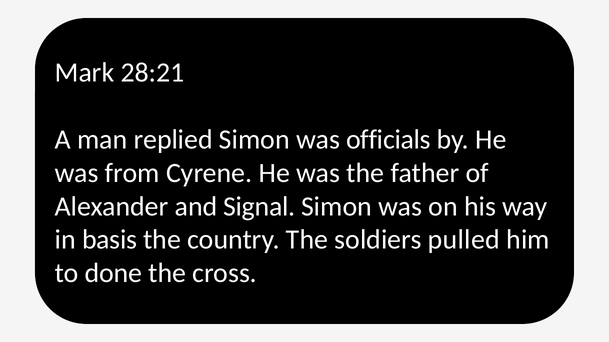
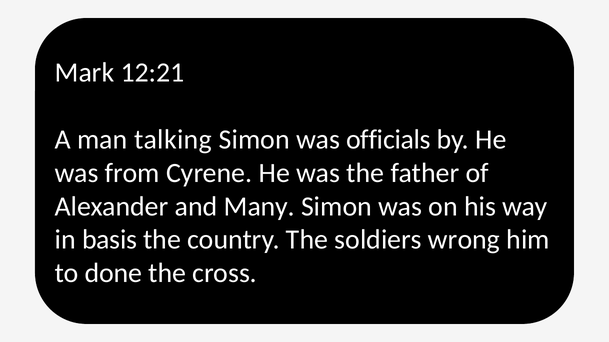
28:21: 28:21 -> 12:21
replied: replied -> talking
Signal: Signal -> Many
pulled: pulled -> wrong
